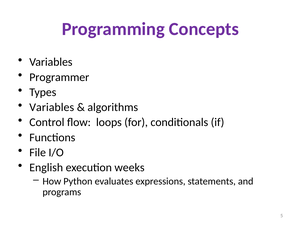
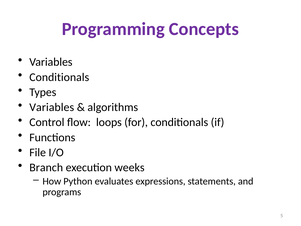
Programmer at (59, 77): Programmer -> Conditionals
English: English -> Branch
